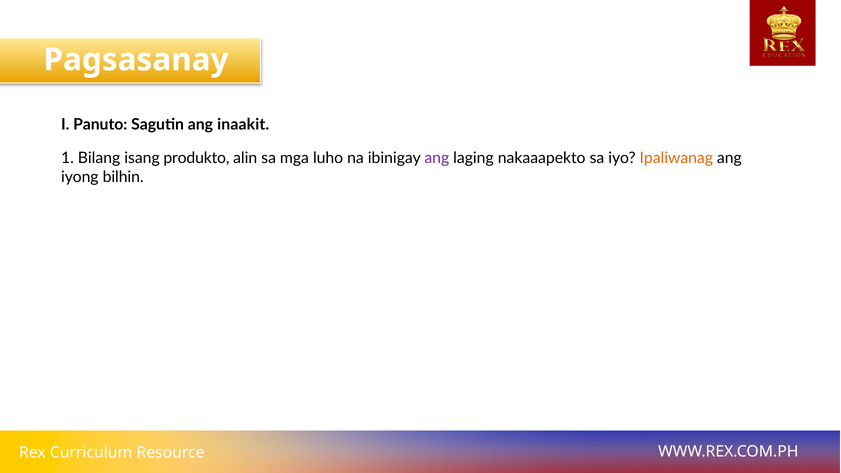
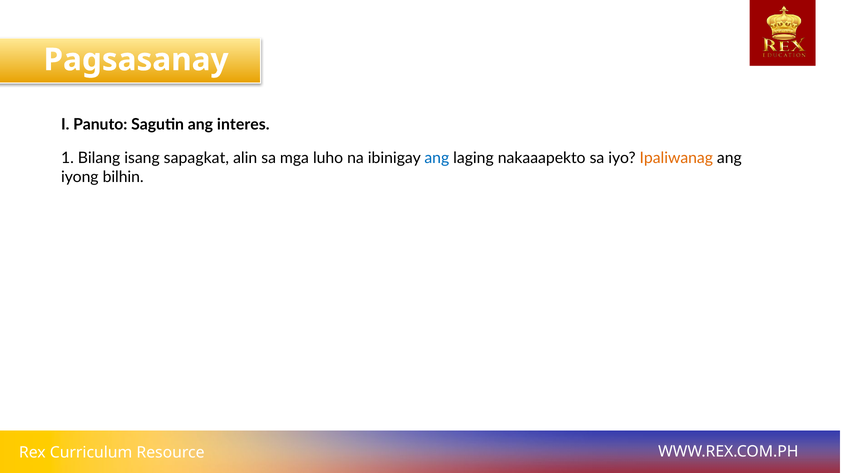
inaakit: inaakit -> interes
produkto: produkto -> sapagkat
ang at (437, 158) colour: purple -> blue
